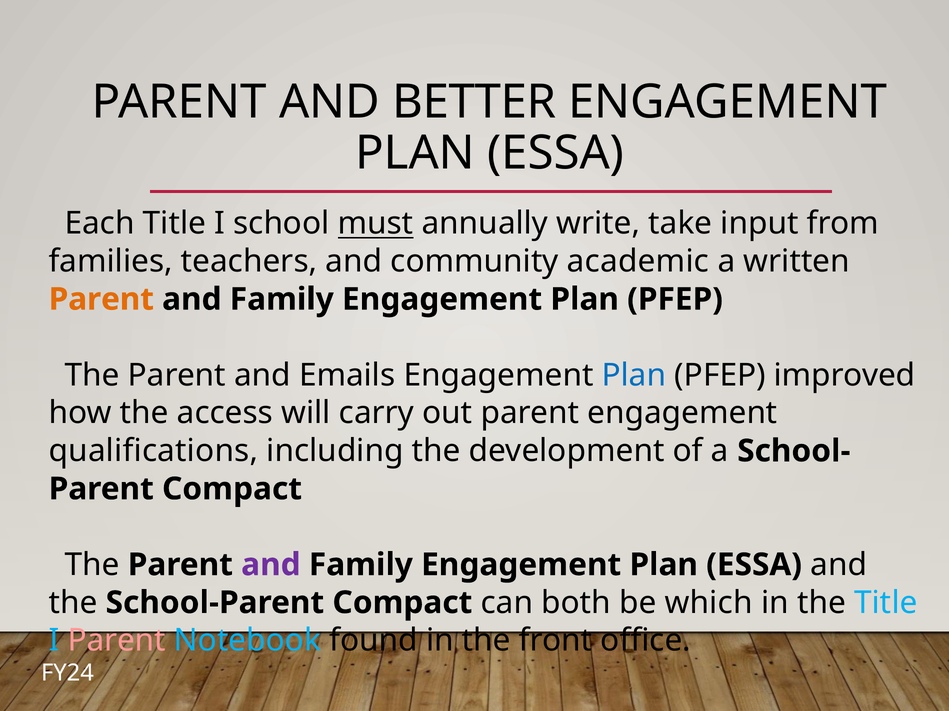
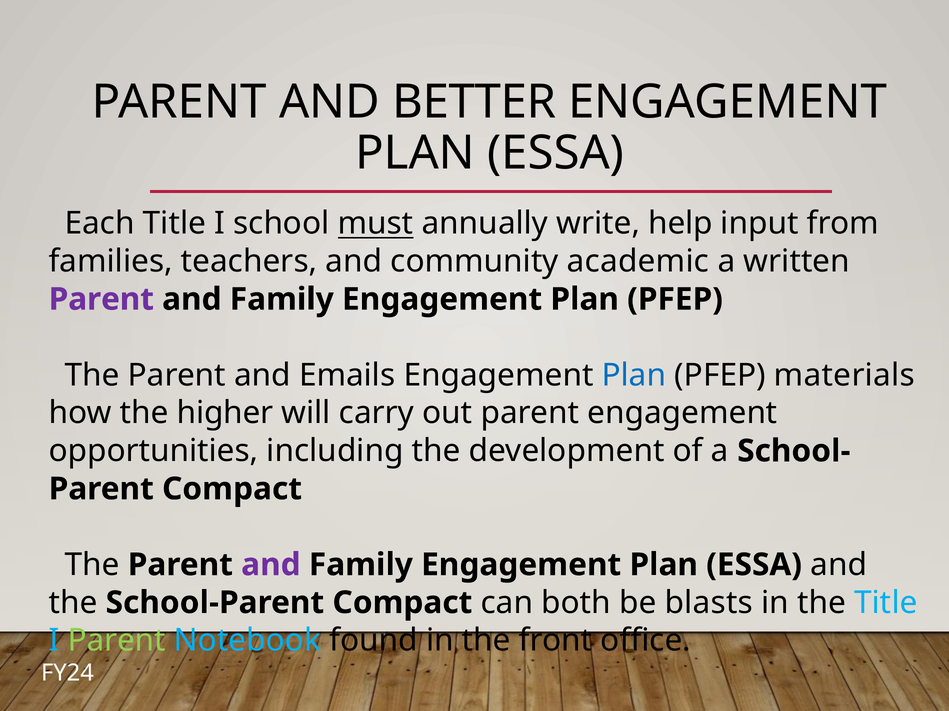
take: take -> help
Parent at (101, 300) colour: orange -> purple
improved: improved -> materials
access: access -> higher
qualifications: qualifications -> opportunities
which: which -> blasts
Parent at (117, 641) colour: pink -> light green
